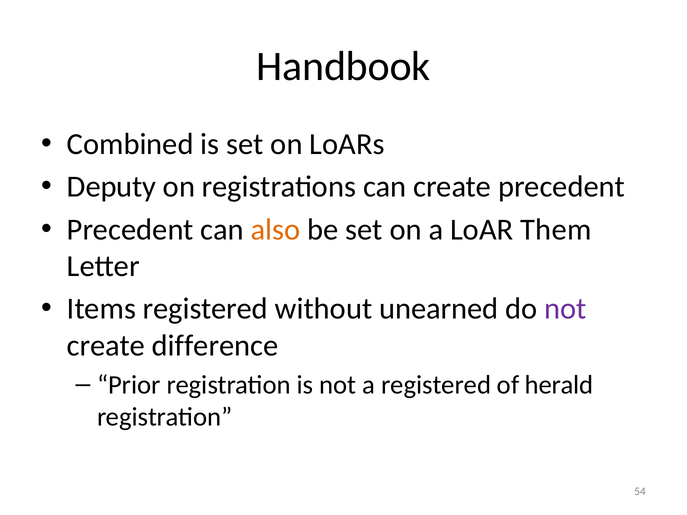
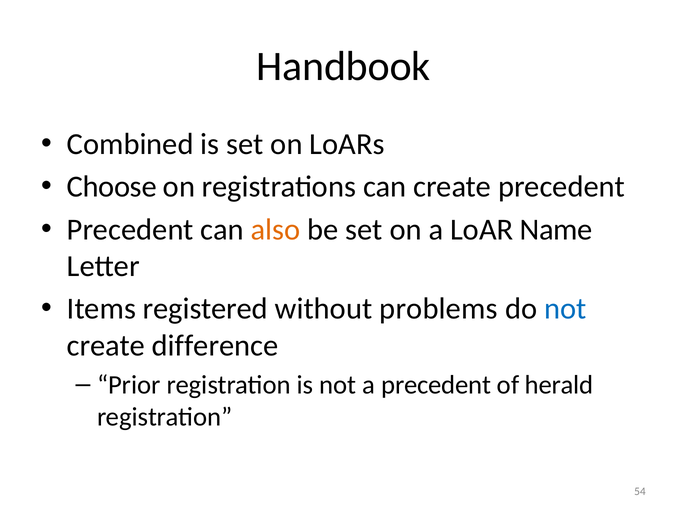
Deputy: Deputy -> Choose
Them: Them -> Name
unearned: unearned -> problems
not at (565, 309) colour: purple -> blue
a registered: registered -> precedent
